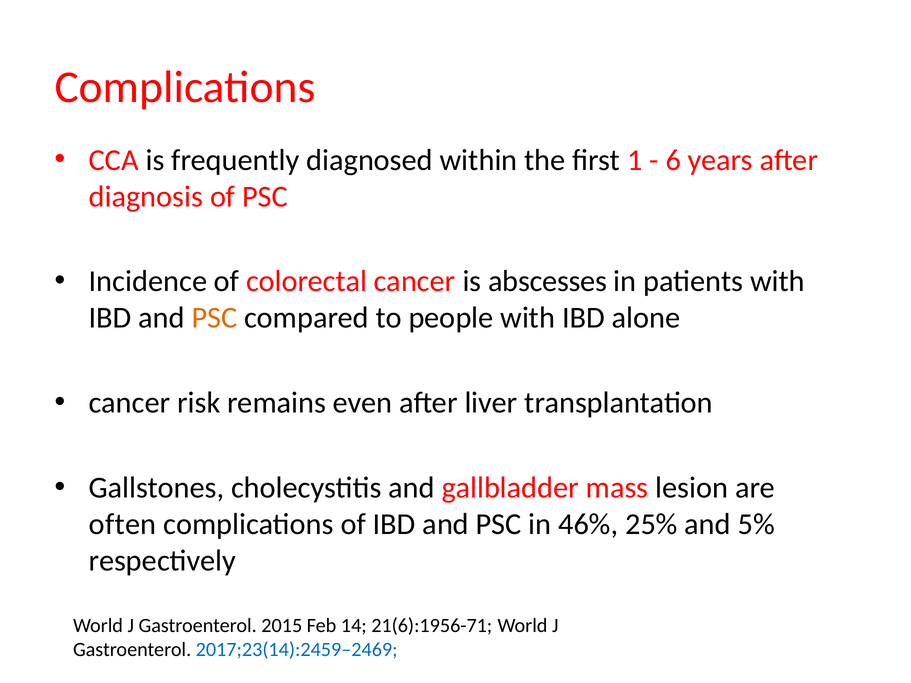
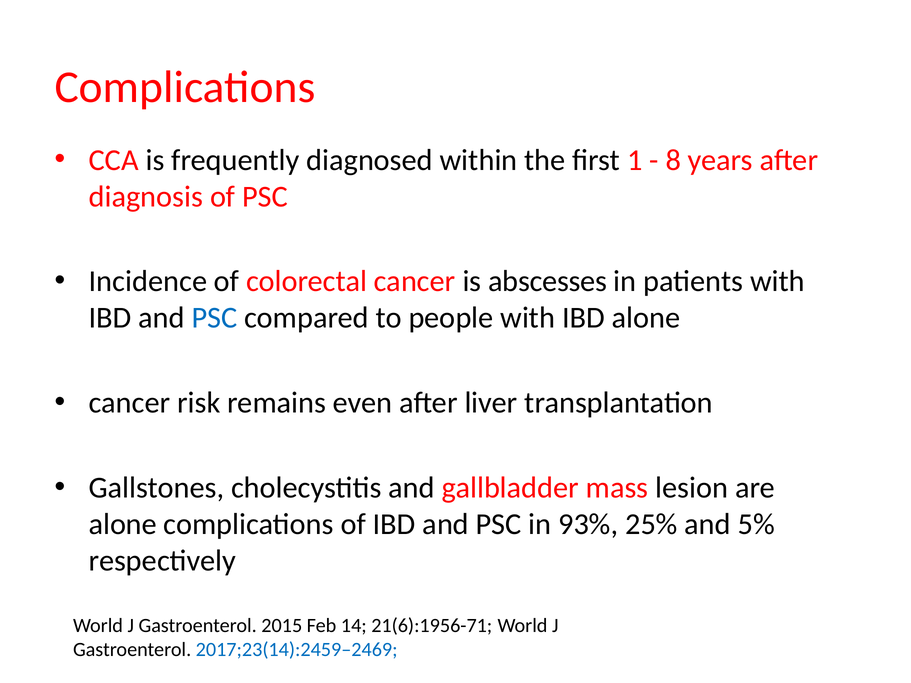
6: 6 -> 8
PSC at (215, 318) colour: orange -> blue
often at (123, 524): often -> alone
46%: 46% -> 93%
